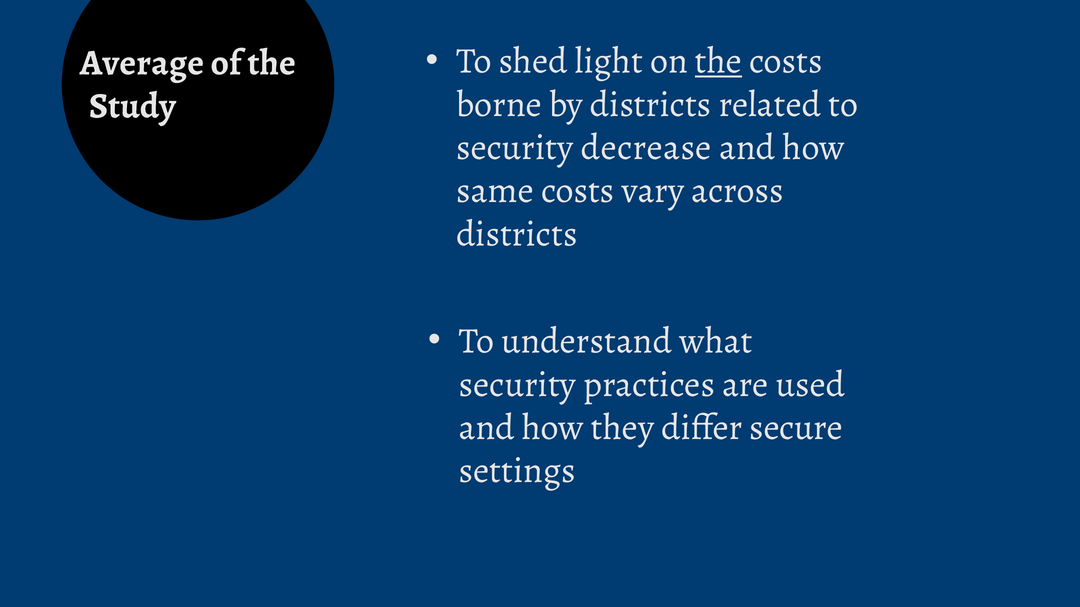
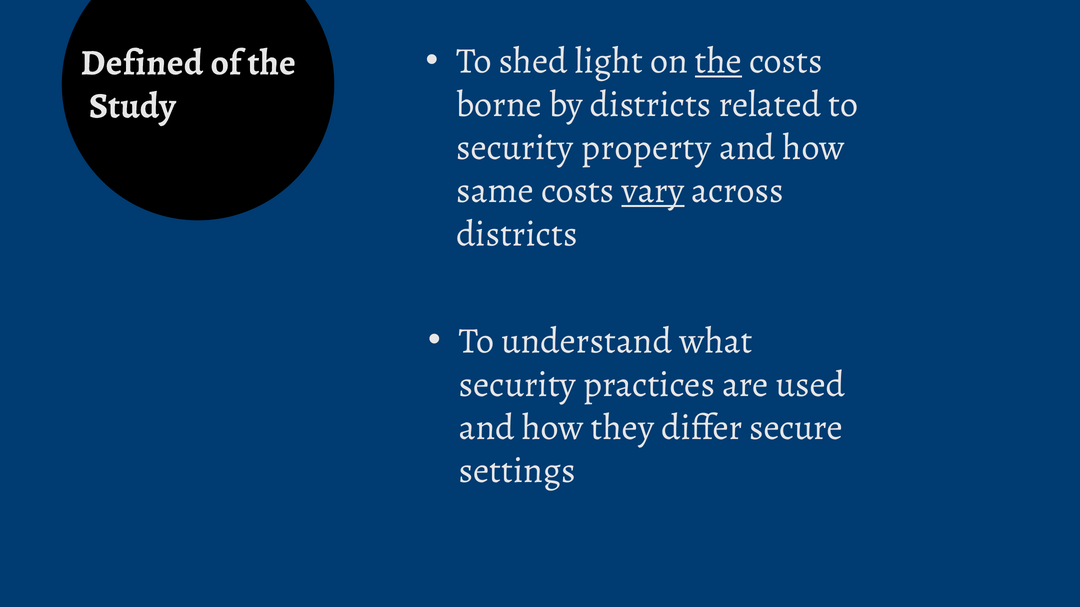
Average: Average -> Defined
decrease: decrease -> property
vary underline: none -> present
